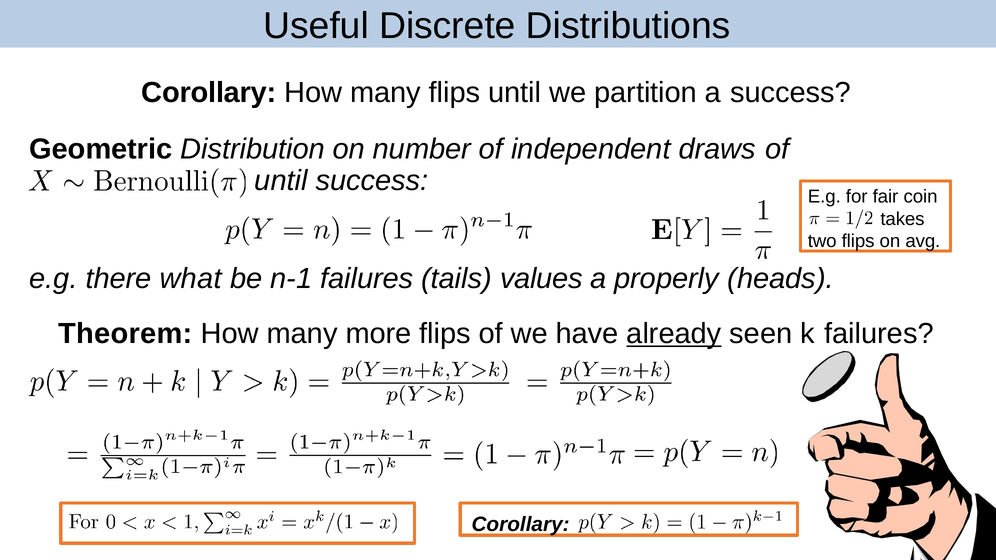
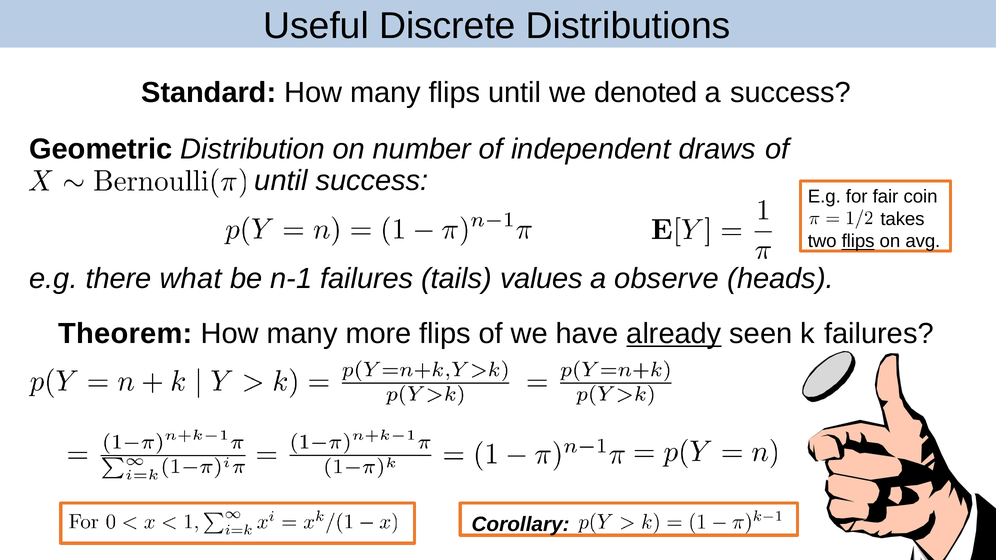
Corollary at (209, 93): Corollary -> Standard
partition: partition -> denoted
flips at (858, 241) underline: none -> present
properly: properly -> observe
